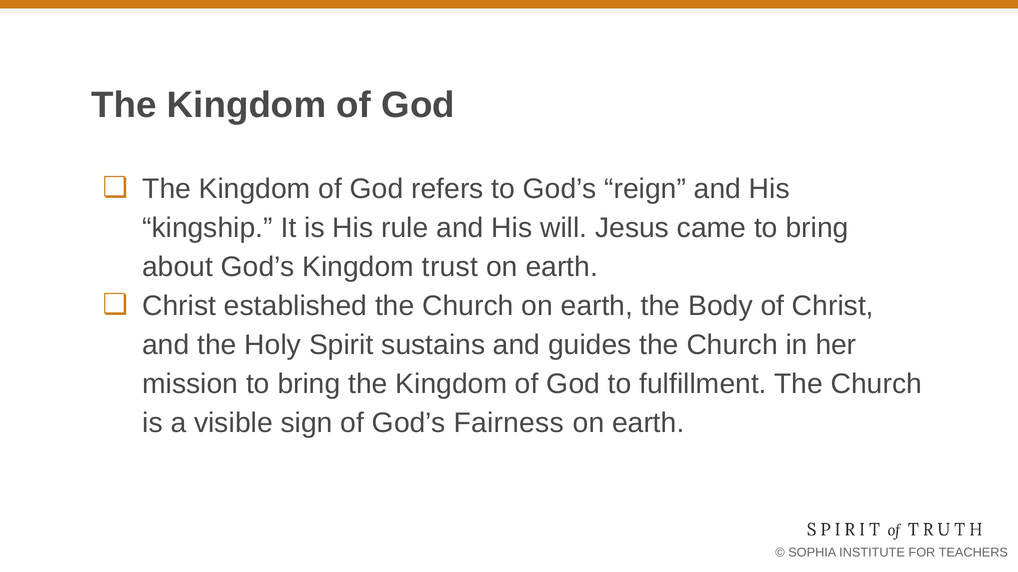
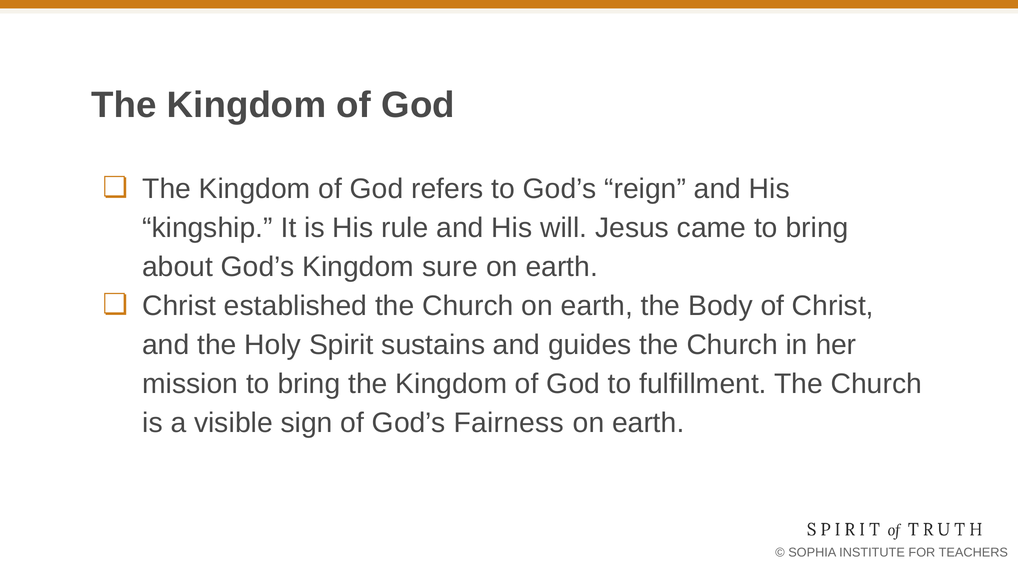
trust: trust -> sure
